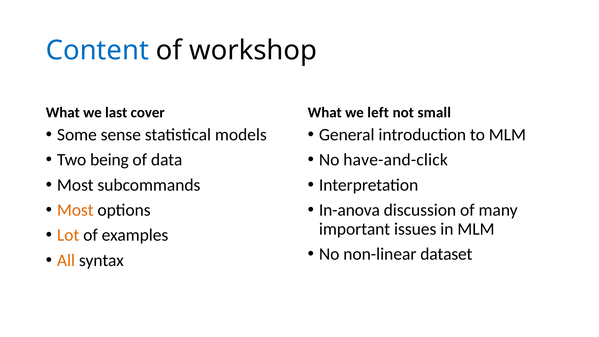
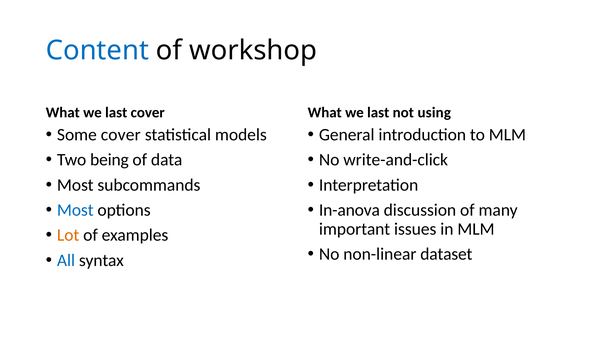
left at (378, 113): left -> last
small: small -> using
Some sense: sense -> cover
have-and-click: have-and-click -> write-and-click
Most at (75, 210) colour: orange -> blue
All colour: orange -> blue
